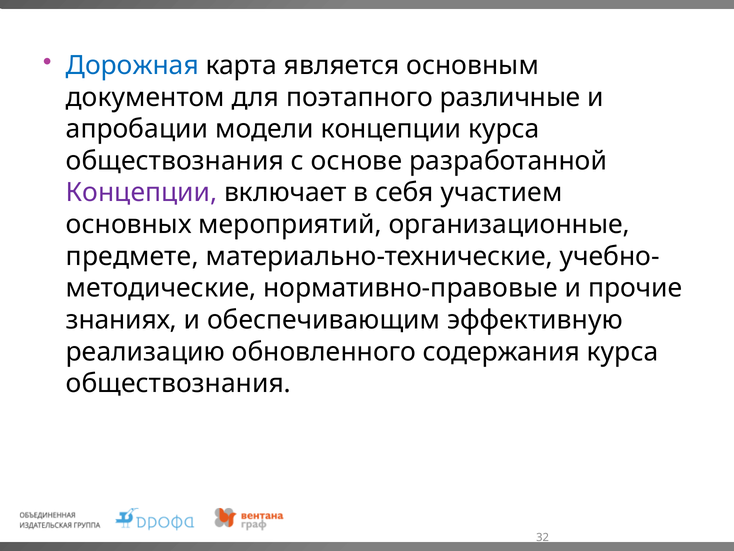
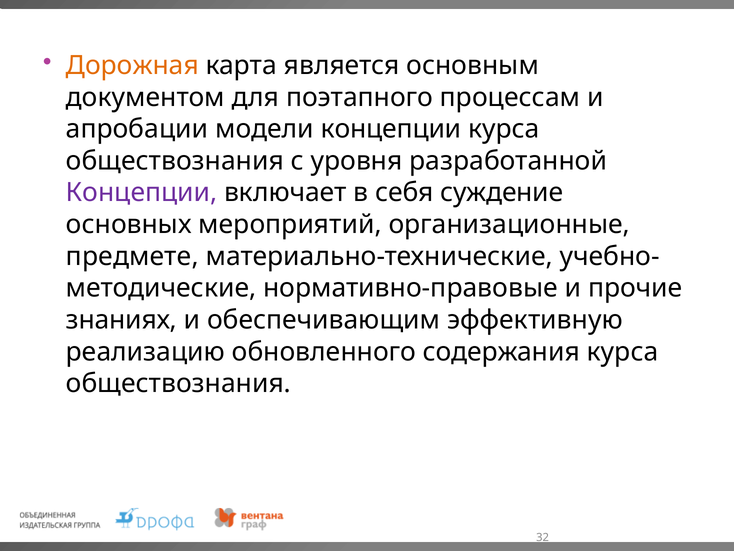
Дорожная colour: blue -> orange
различные: различные -> процессам
основе: основе -> уровня
участием: участием -> суждение
